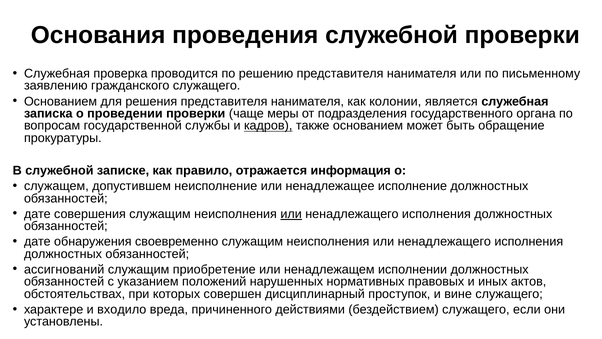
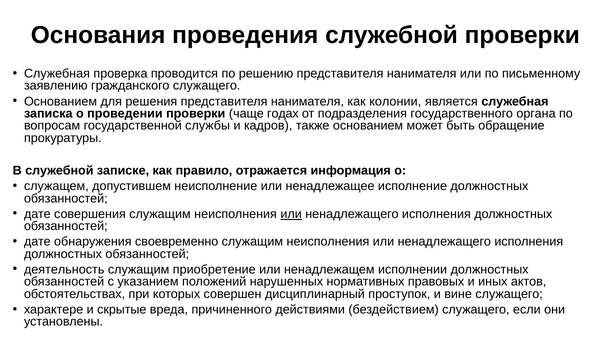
меры: меры -> годах
кадров underline: present -> none
ассигнований: ассигнований -> деятельность
входило: входило -> скрытые
